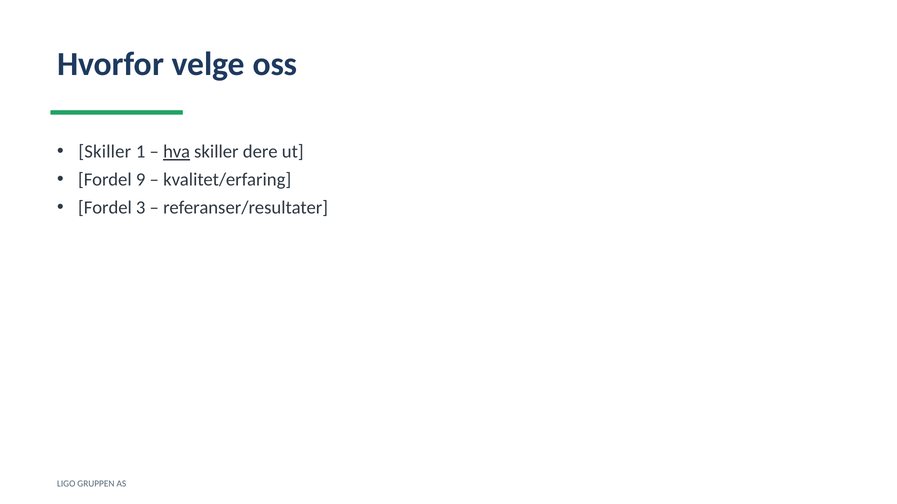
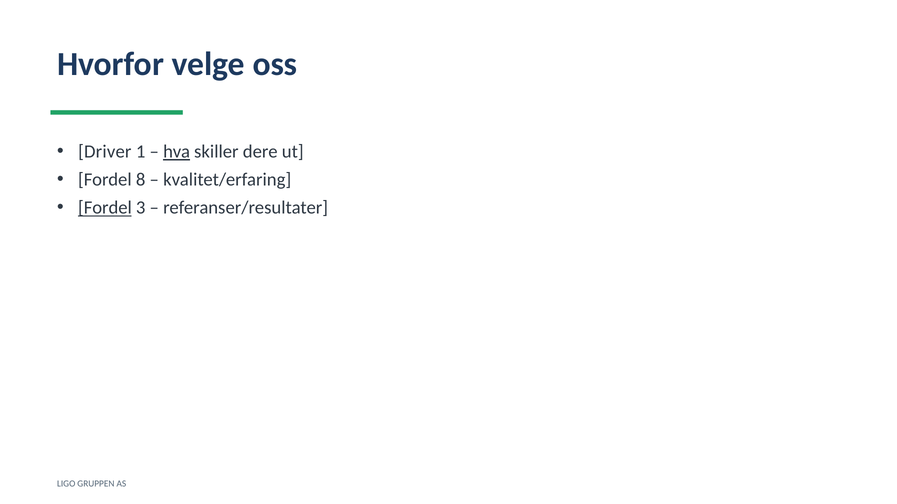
Skiller at (105, 152): Skiller -> Driver
9: 9 -> 8
Fordel at (105, 208) underline: none -> present
